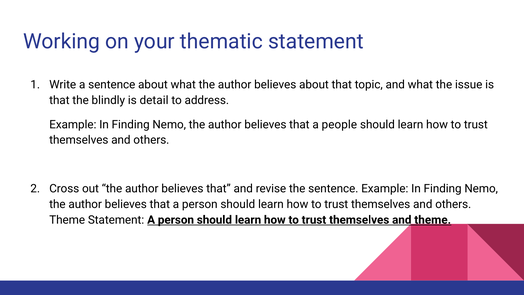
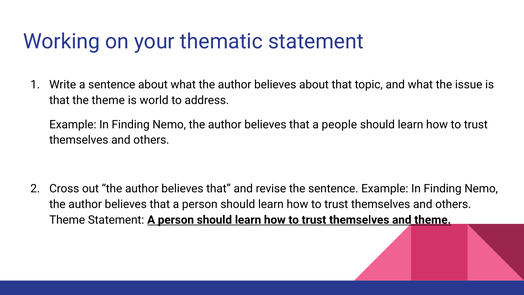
the blindly: blindly -> theme
detail: detail -> world
